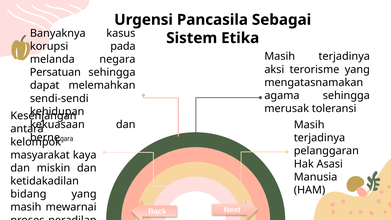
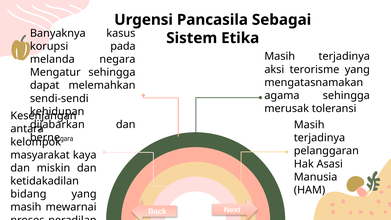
Persatuan: Persatuan -> Mengatur
kekuasaan: kekuasaan -> dijabarkan
